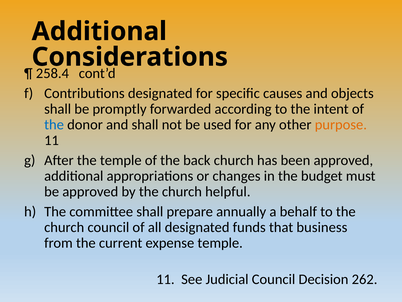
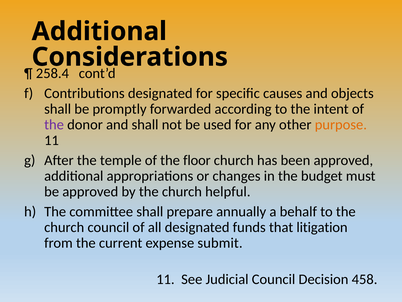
the at (54, 125) colour: blue -> purple
back: back -> floor
business: business -> litigation
expense temple: temple -> submit
262: 262 -> 458
